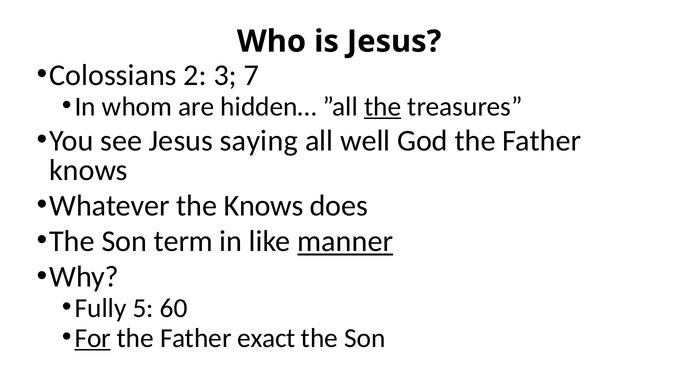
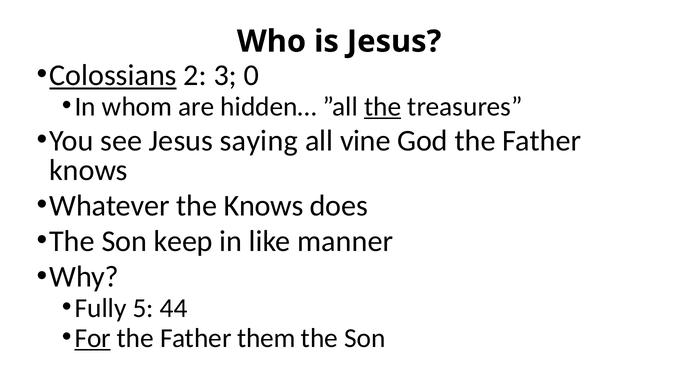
Colossians underline: none -> present
7: 7 -> 0
well: well -> vine
term: term -> keep
manner underline: present -> none
60: 60 -> 44
exact: exact -> them
